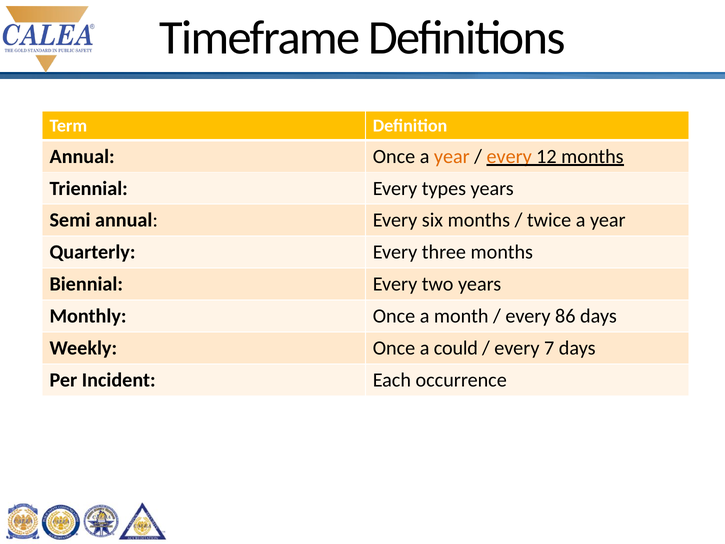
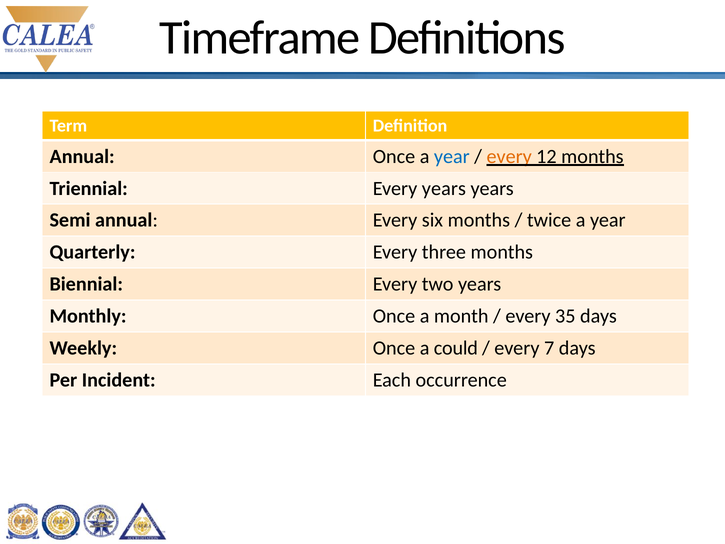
year at (452, 156) colour: orange -> blue
Every types: types -> years
86: 86 -> 35
